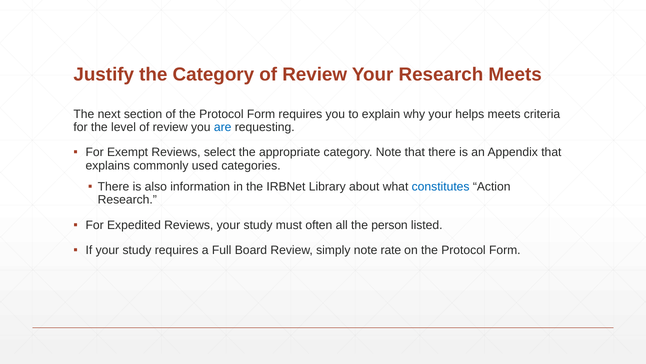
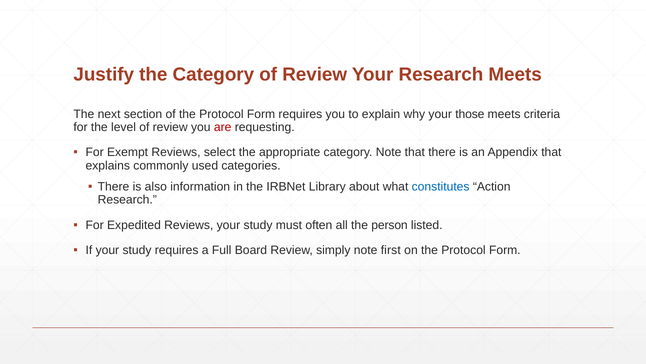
helps: helps -> those
are colour: blue -> red
rate: rate -> first
